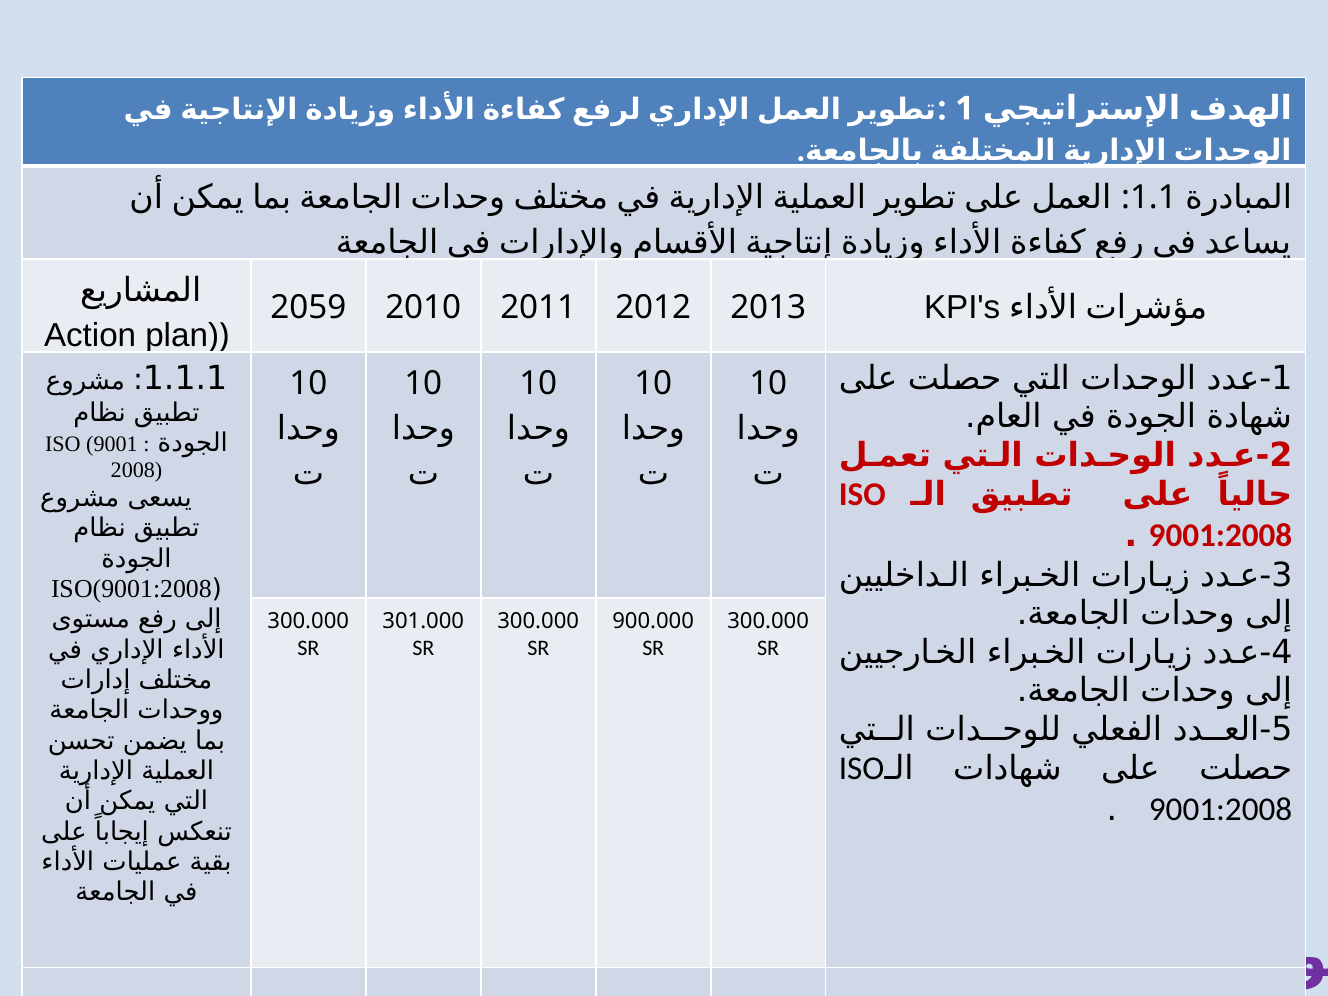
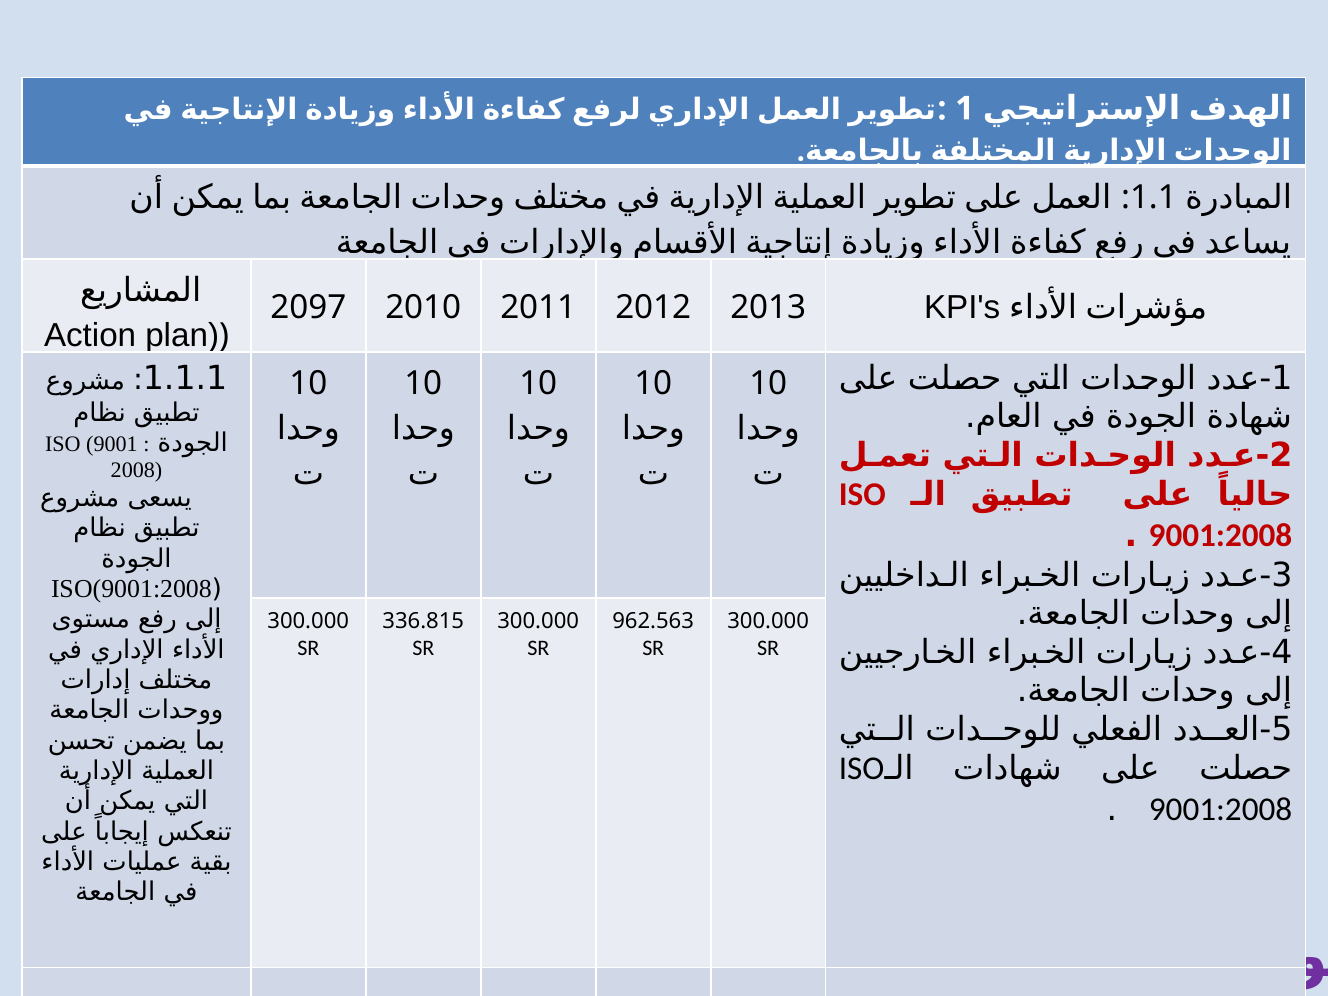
2059: 2059 -> 2097
301.000: 301.000 -> 336.815
900.000: 900.000 -> 962.563
